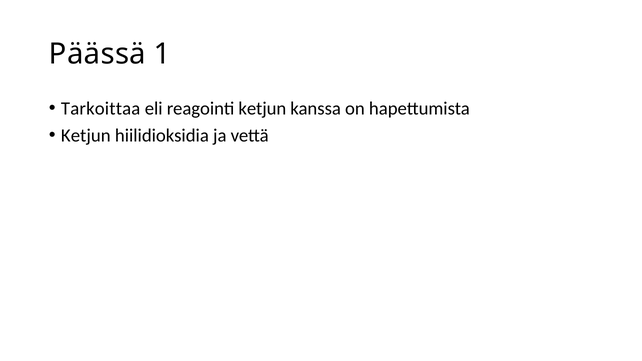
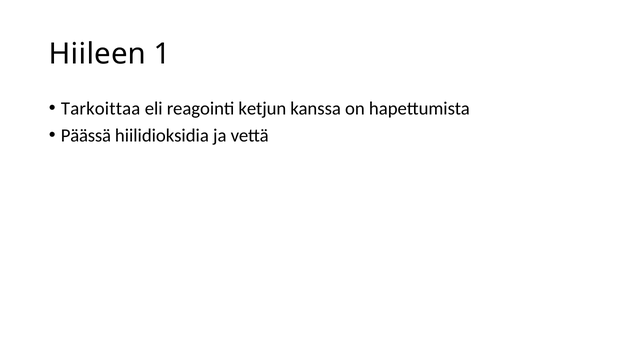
Päässä: Päässä -> Hiileen
Ketjun at (86, 135): Ketjun -> Päässä
